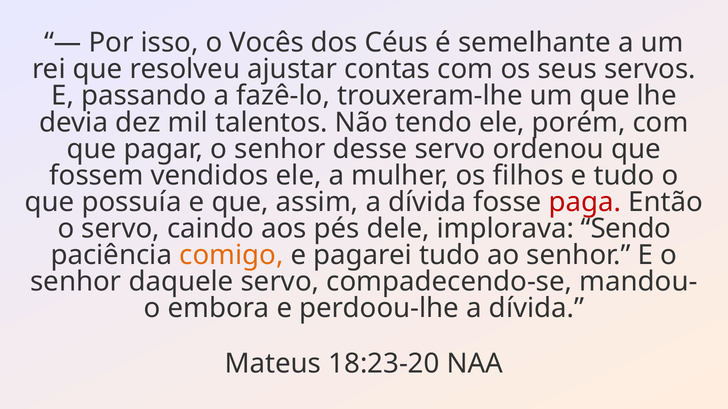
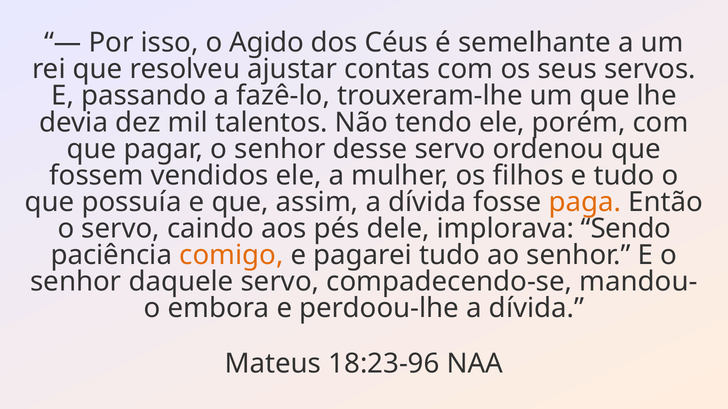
Vocês: Vocês -> Agido
paga colour: red -> orange
18:23-20: 18:23-20 -> 18:23-96
